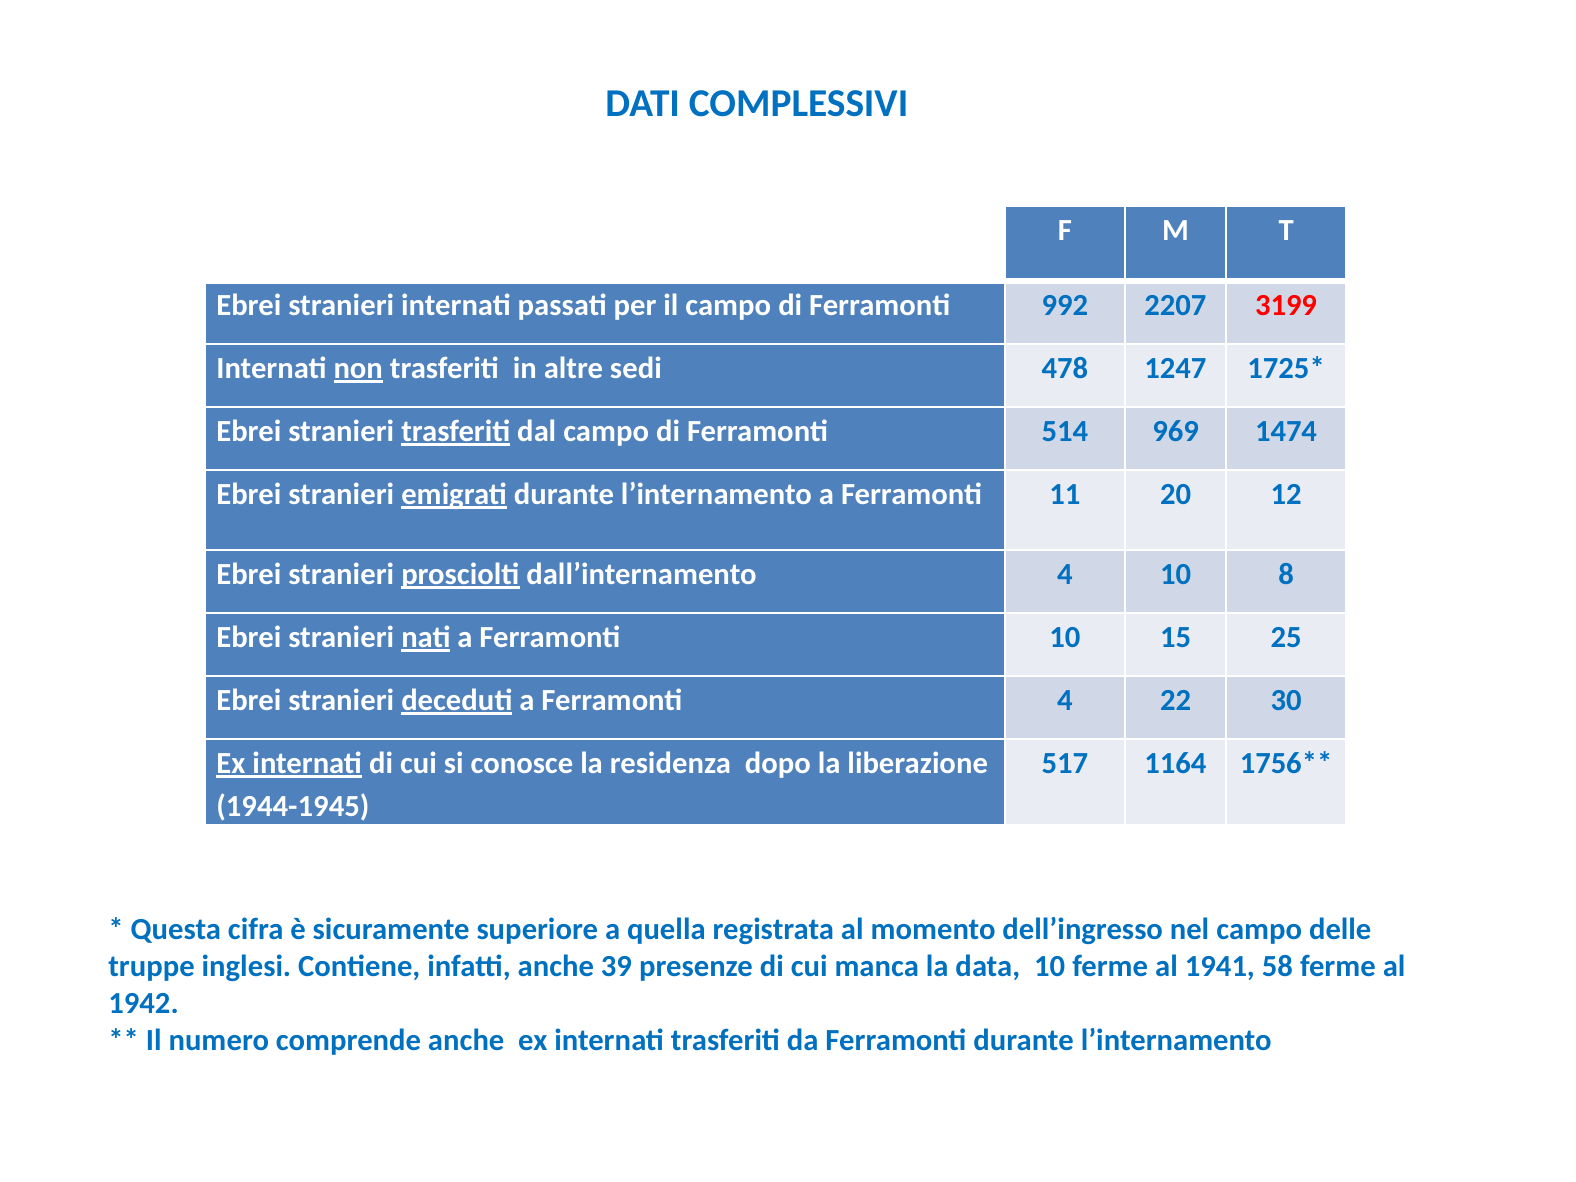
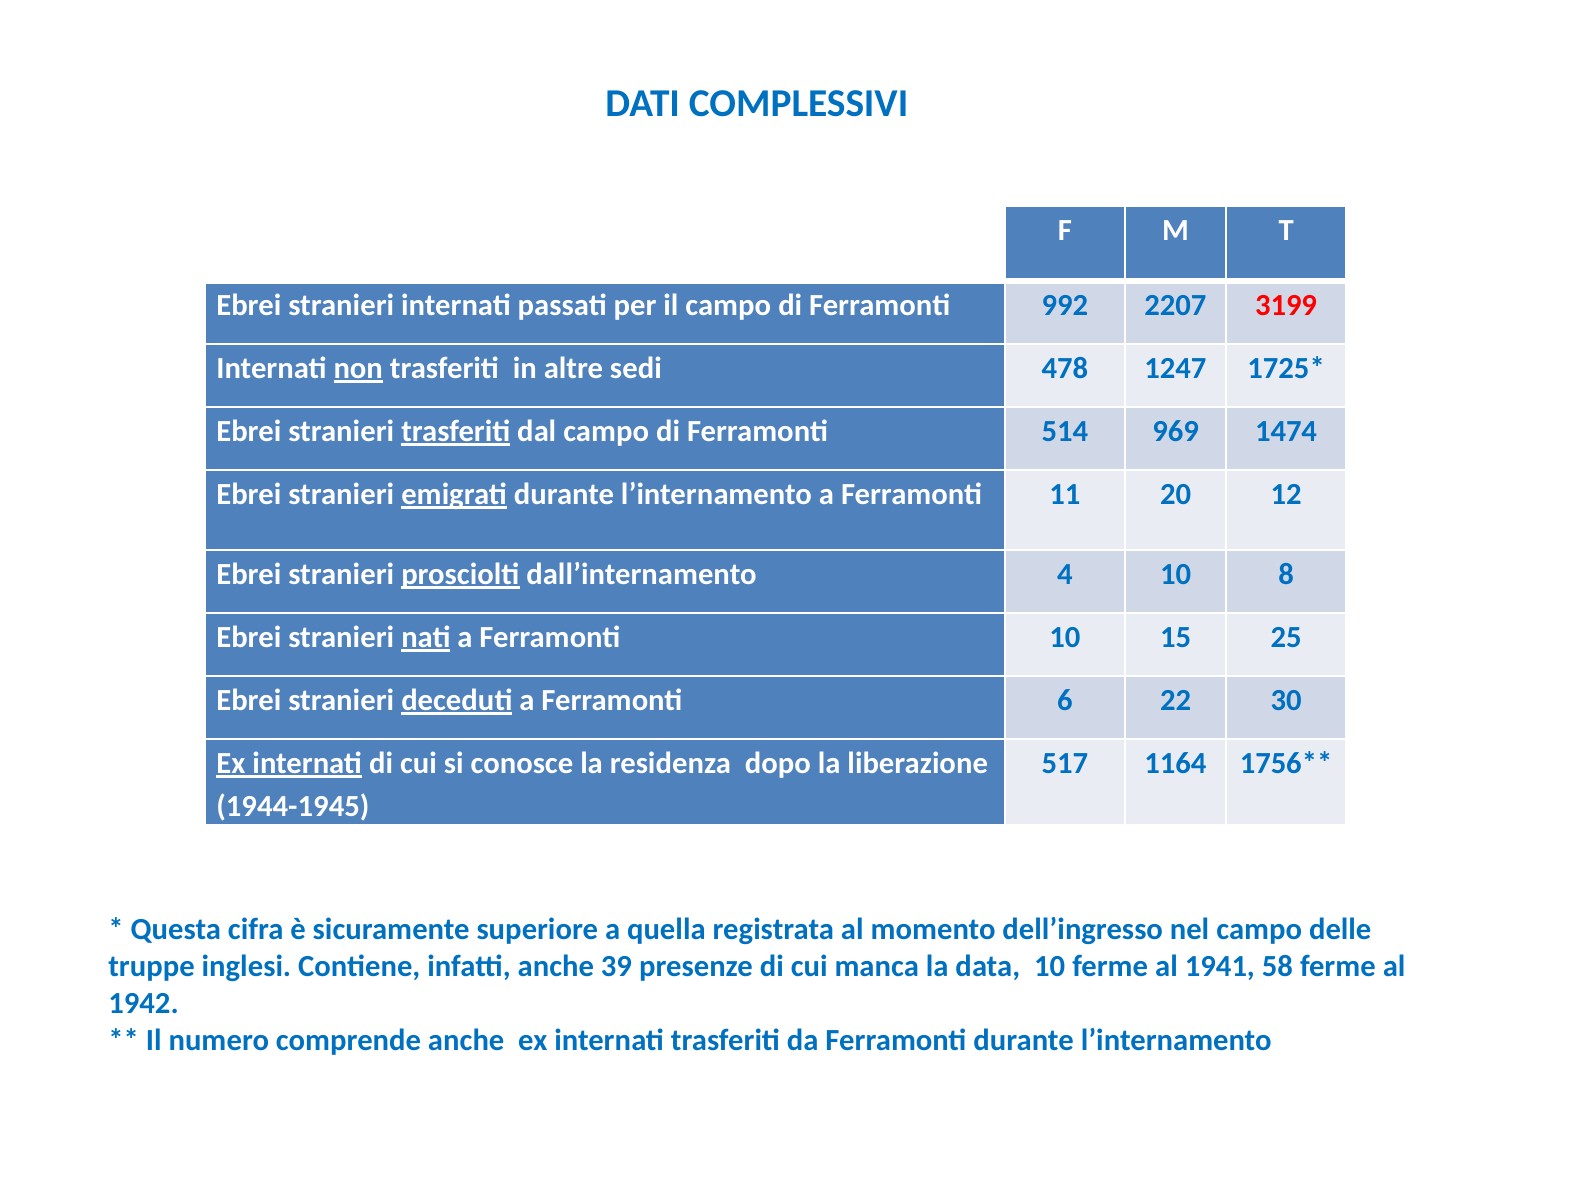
Ferramonti 4: 4 -> 6
